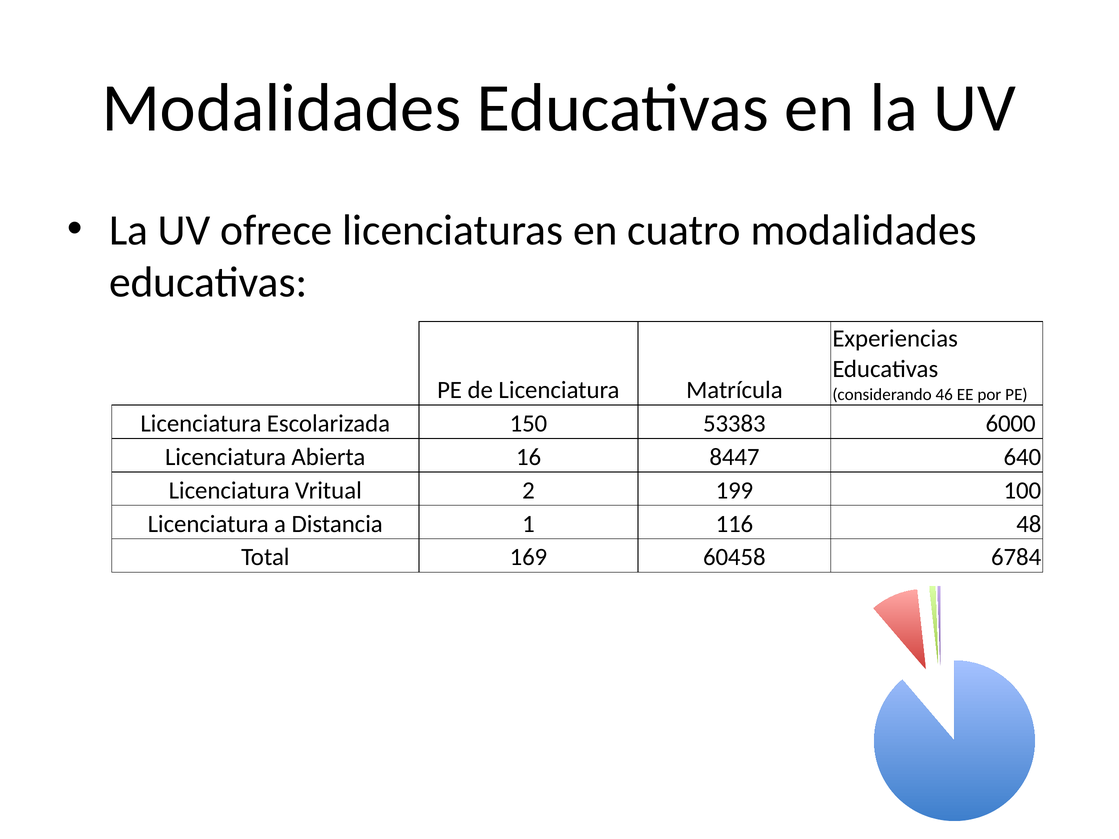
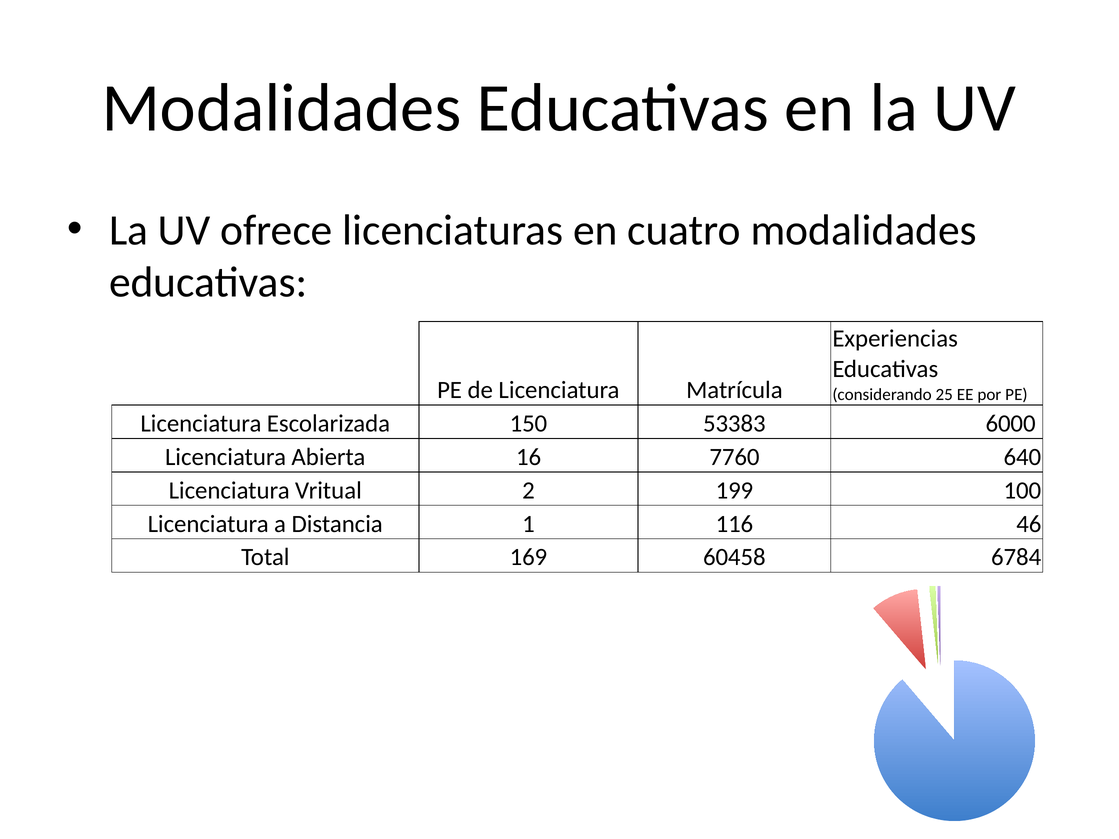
46: 46 -> 25
8447: 8447 -> 7760
48: 48 -> 46
